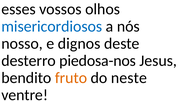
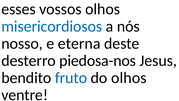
dignos: dignos -> eterna
fruto colour: orange -> blue
do neste: neste -> olhos
